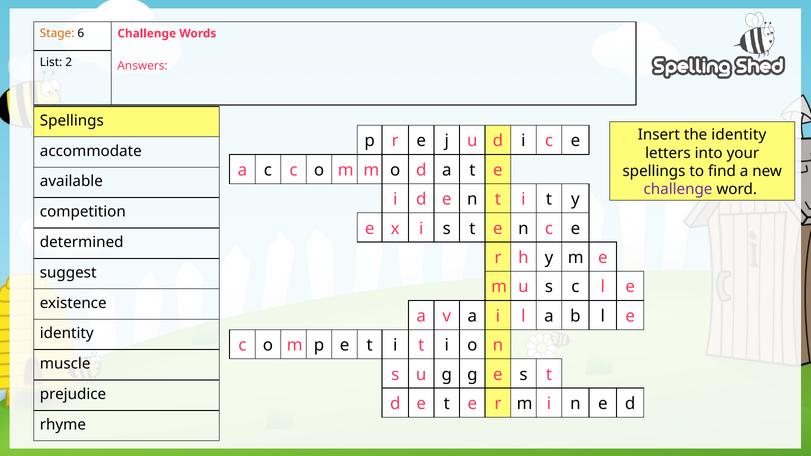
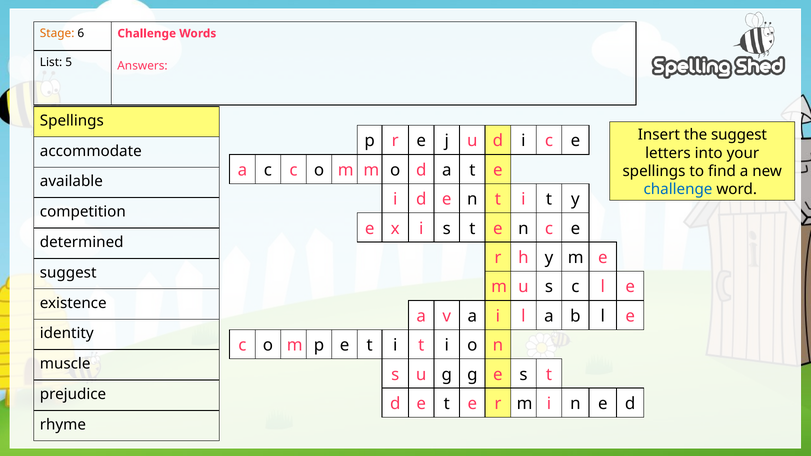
2: 2 -> 5
the identity: identity -> suggest
challenge at (678, 190) colour: purple -> blue
